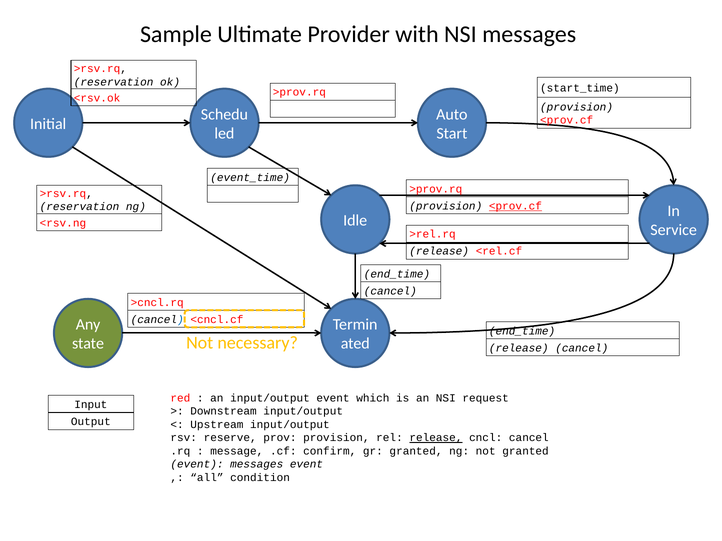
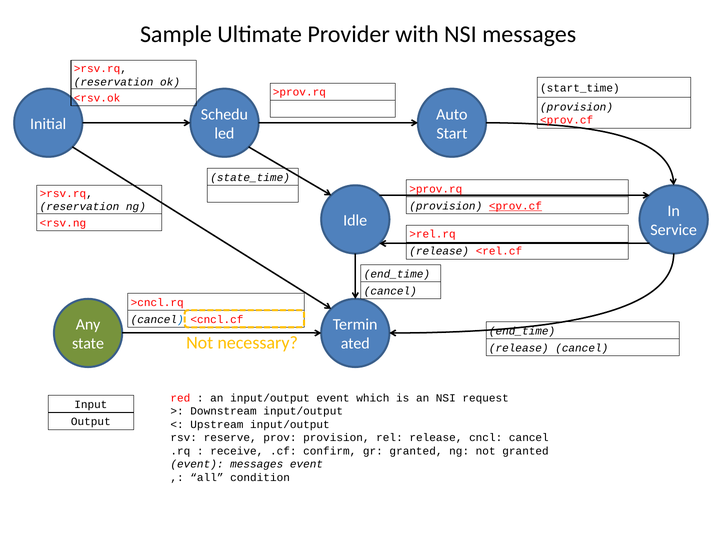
event_time: event_time -> state_time
release at (436, 438) underline: present -> none
message: message -> receive
